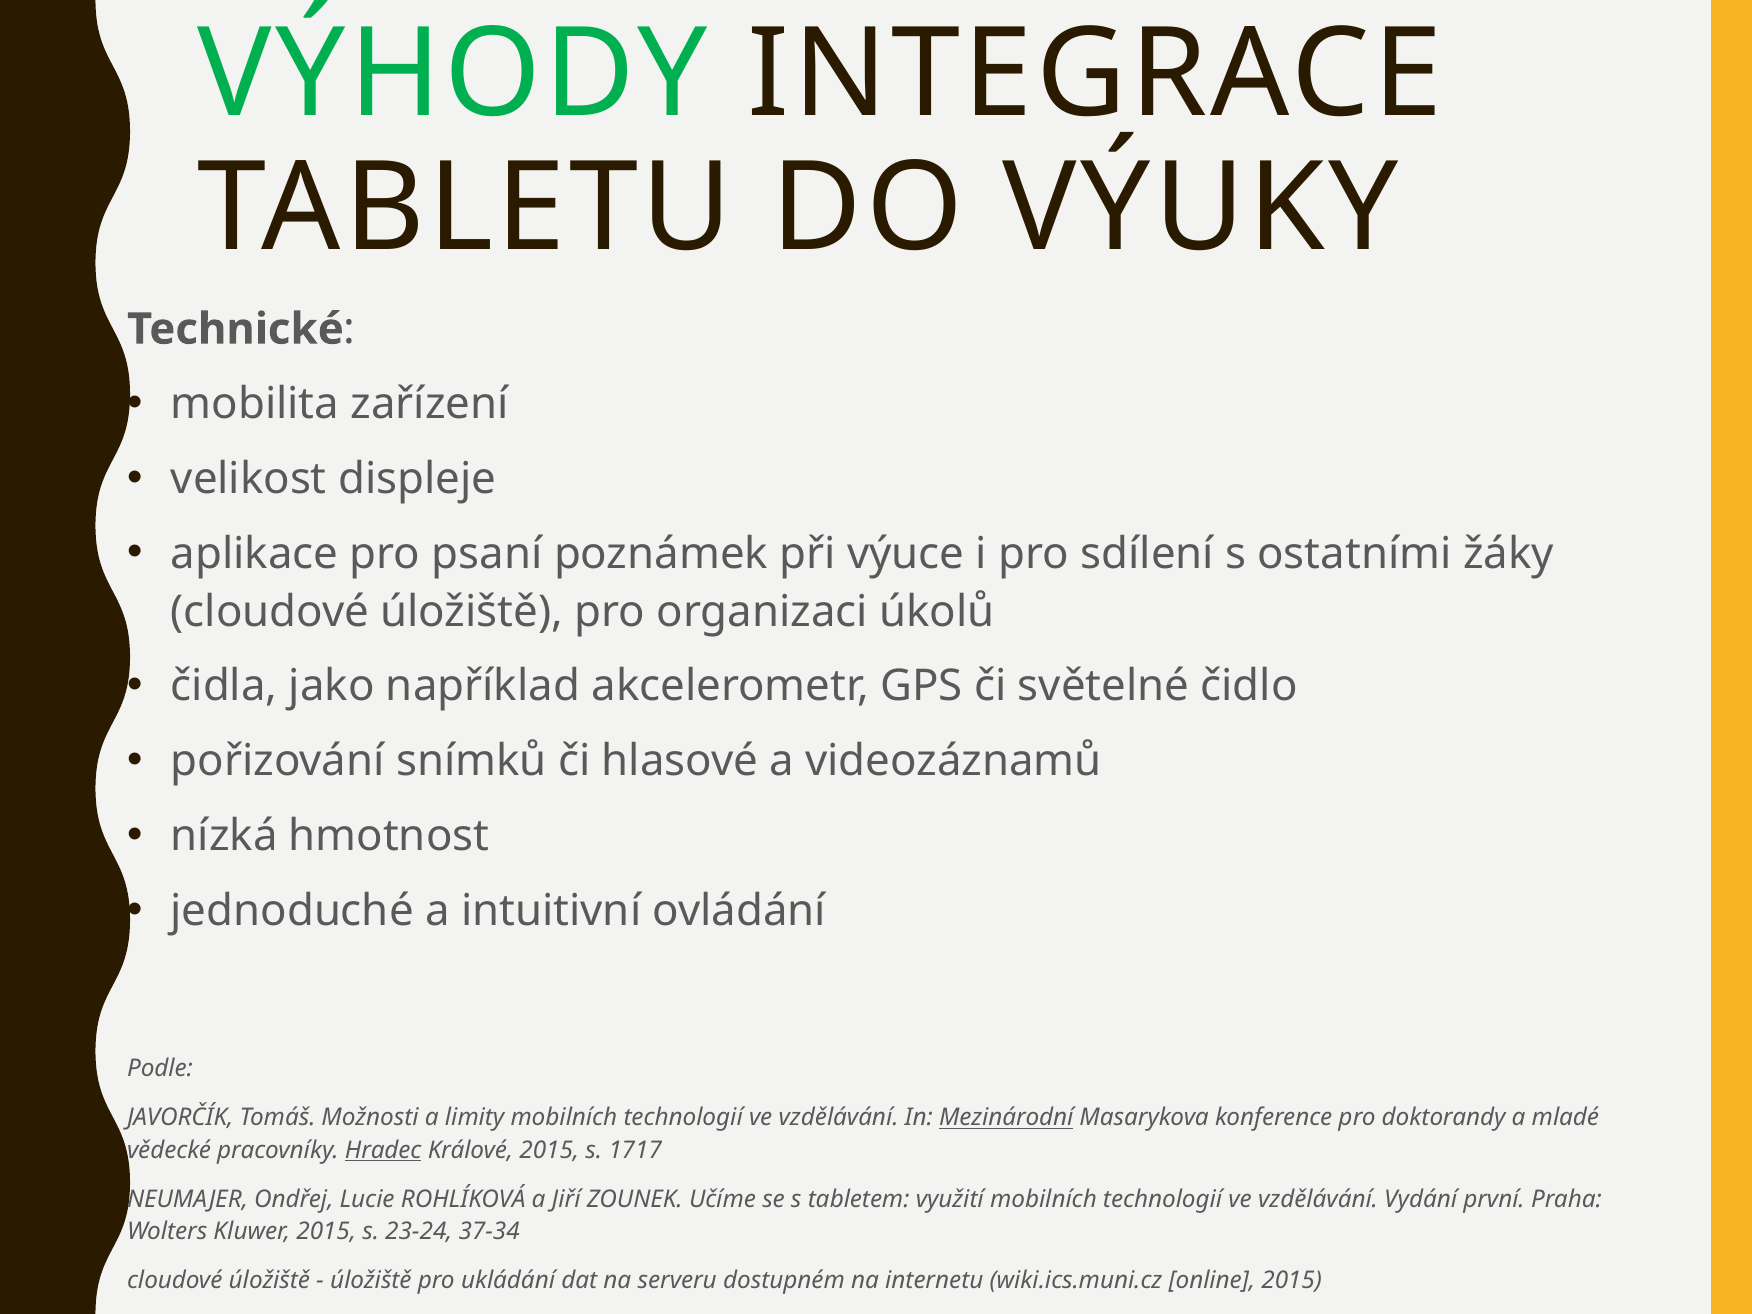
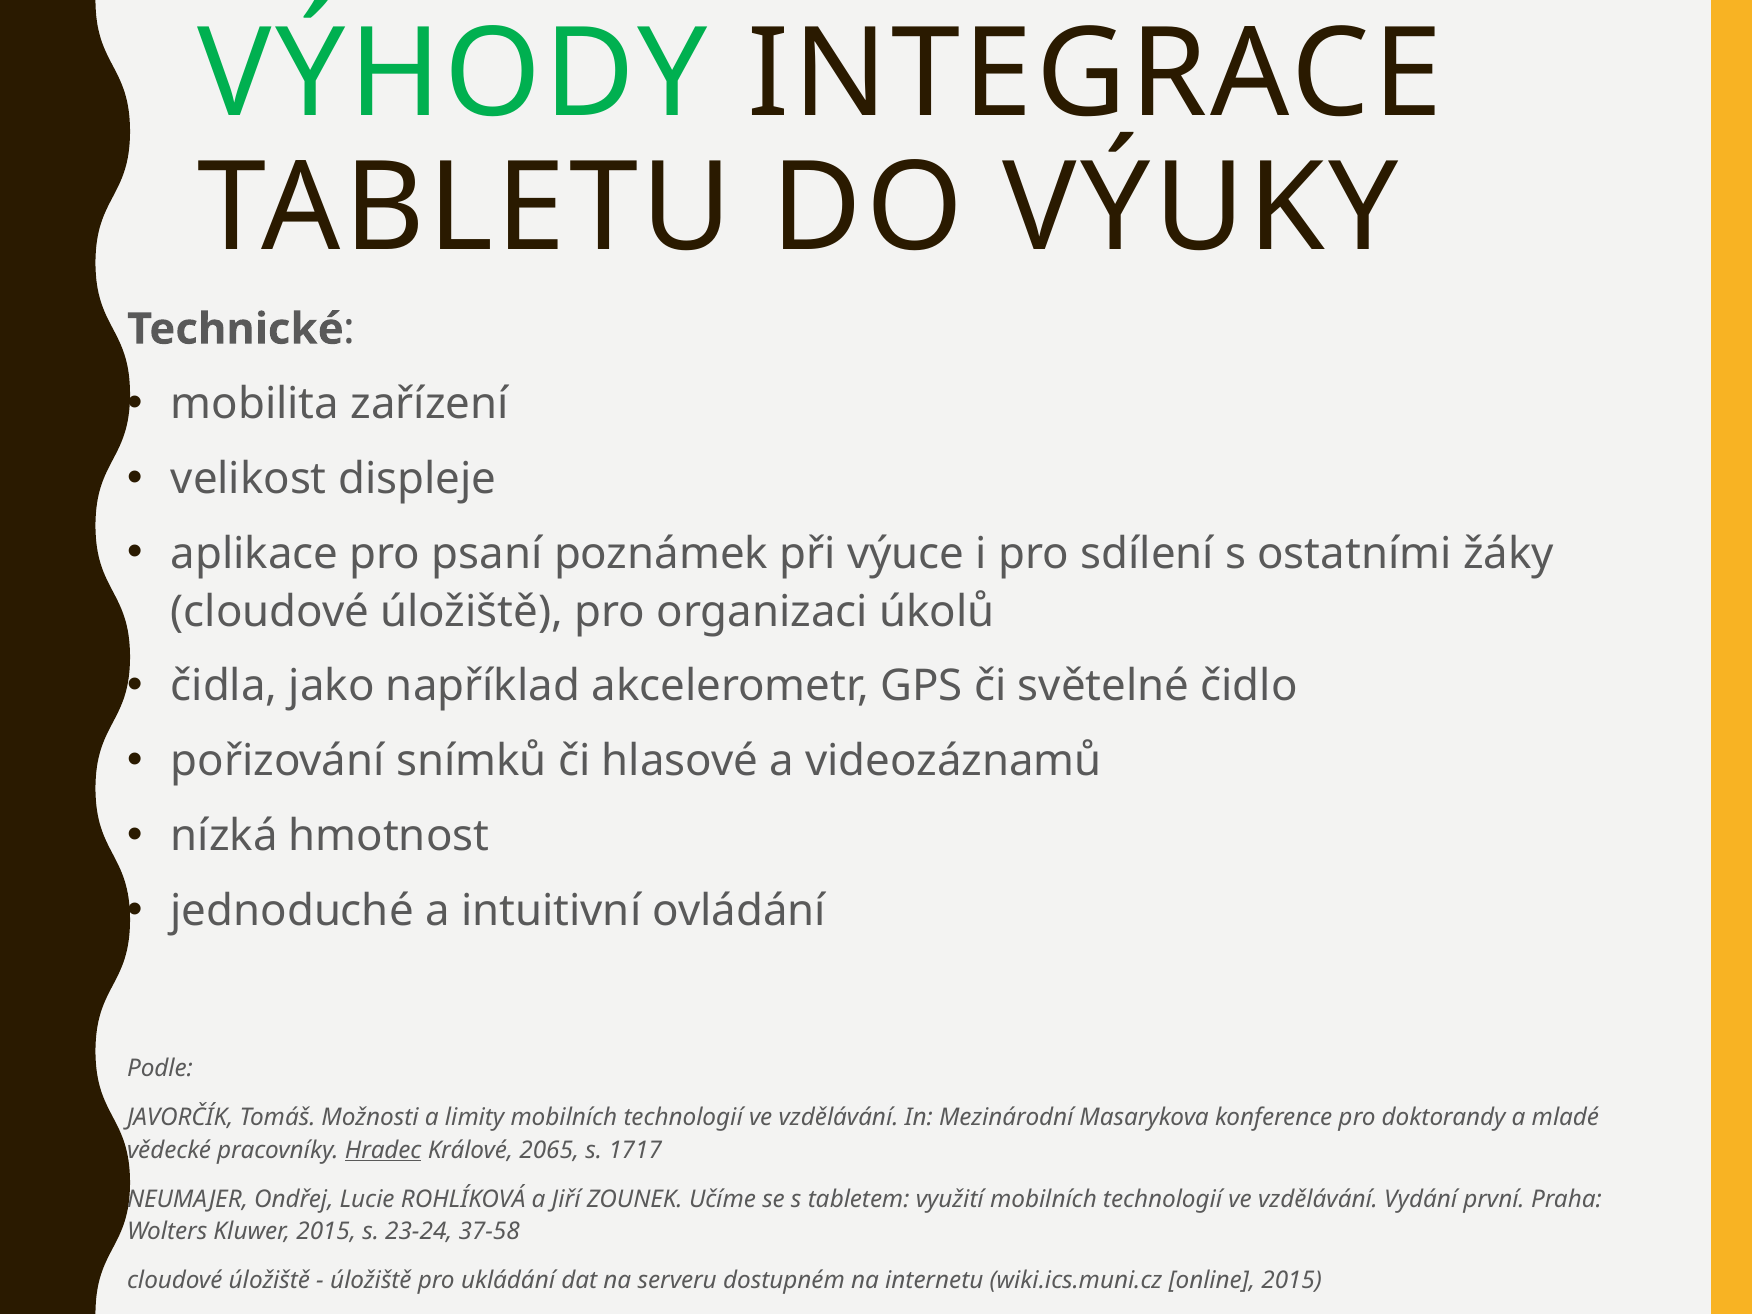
Mezinárodní underline: present -> none
Králové 2015: 2015 -> 2065
37-34: 37-34 -> 37-58
